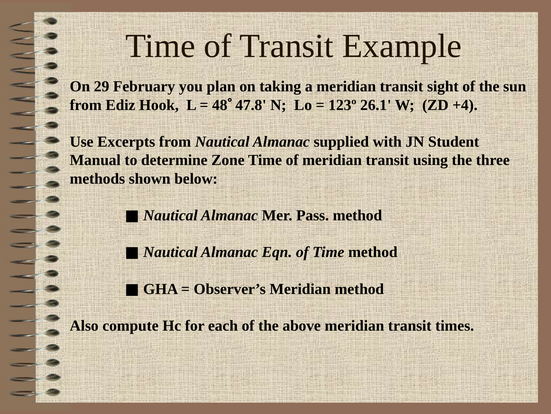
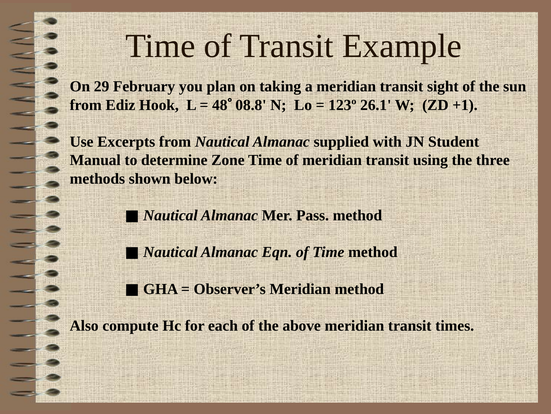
47.8: 47.8 -> 08.8
+4: +4 -> +1
